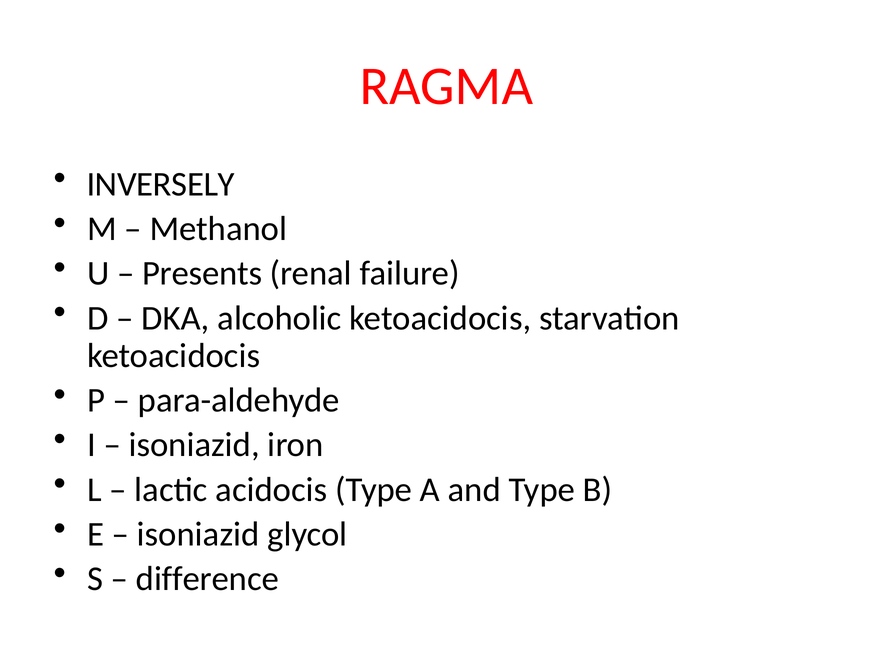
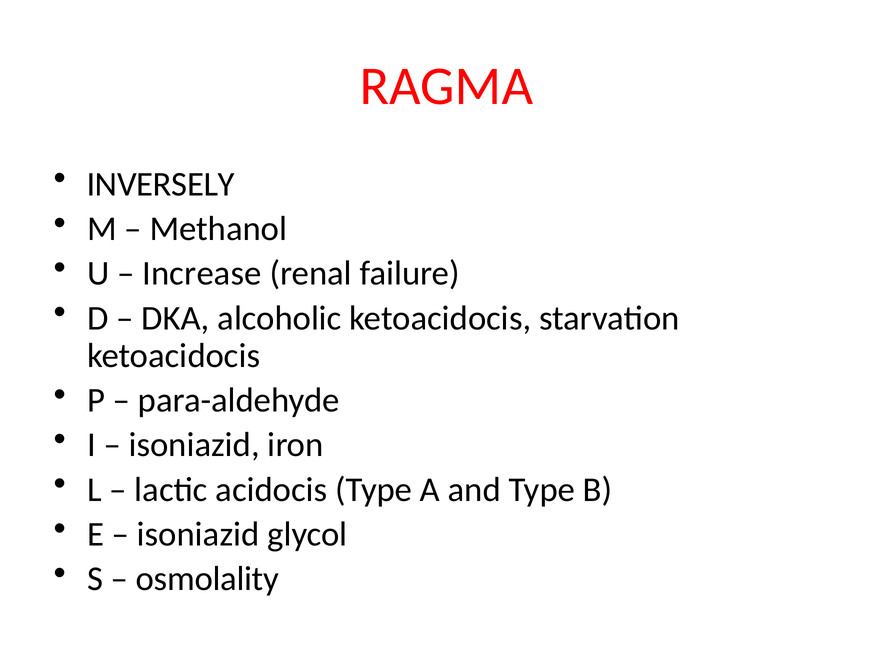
Presents: Presents -> Increase
difference: difference -> osmolality
